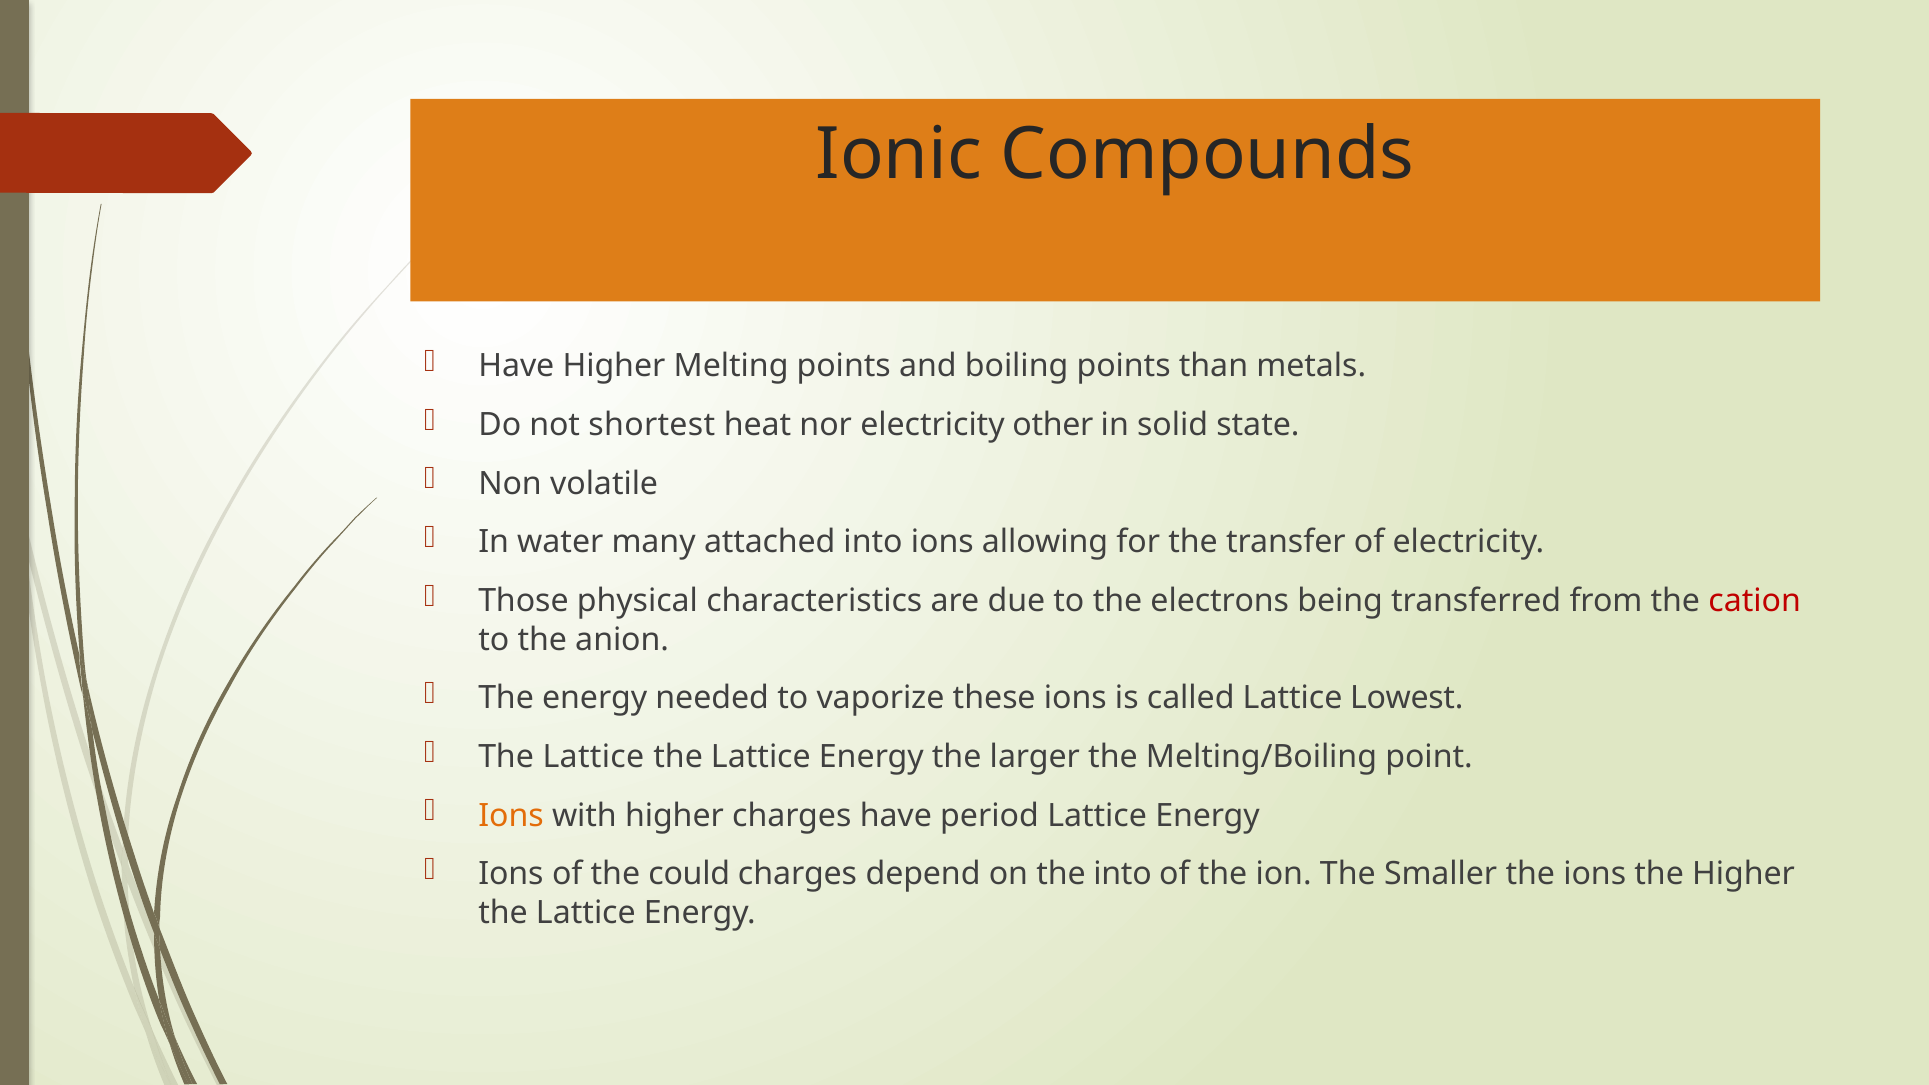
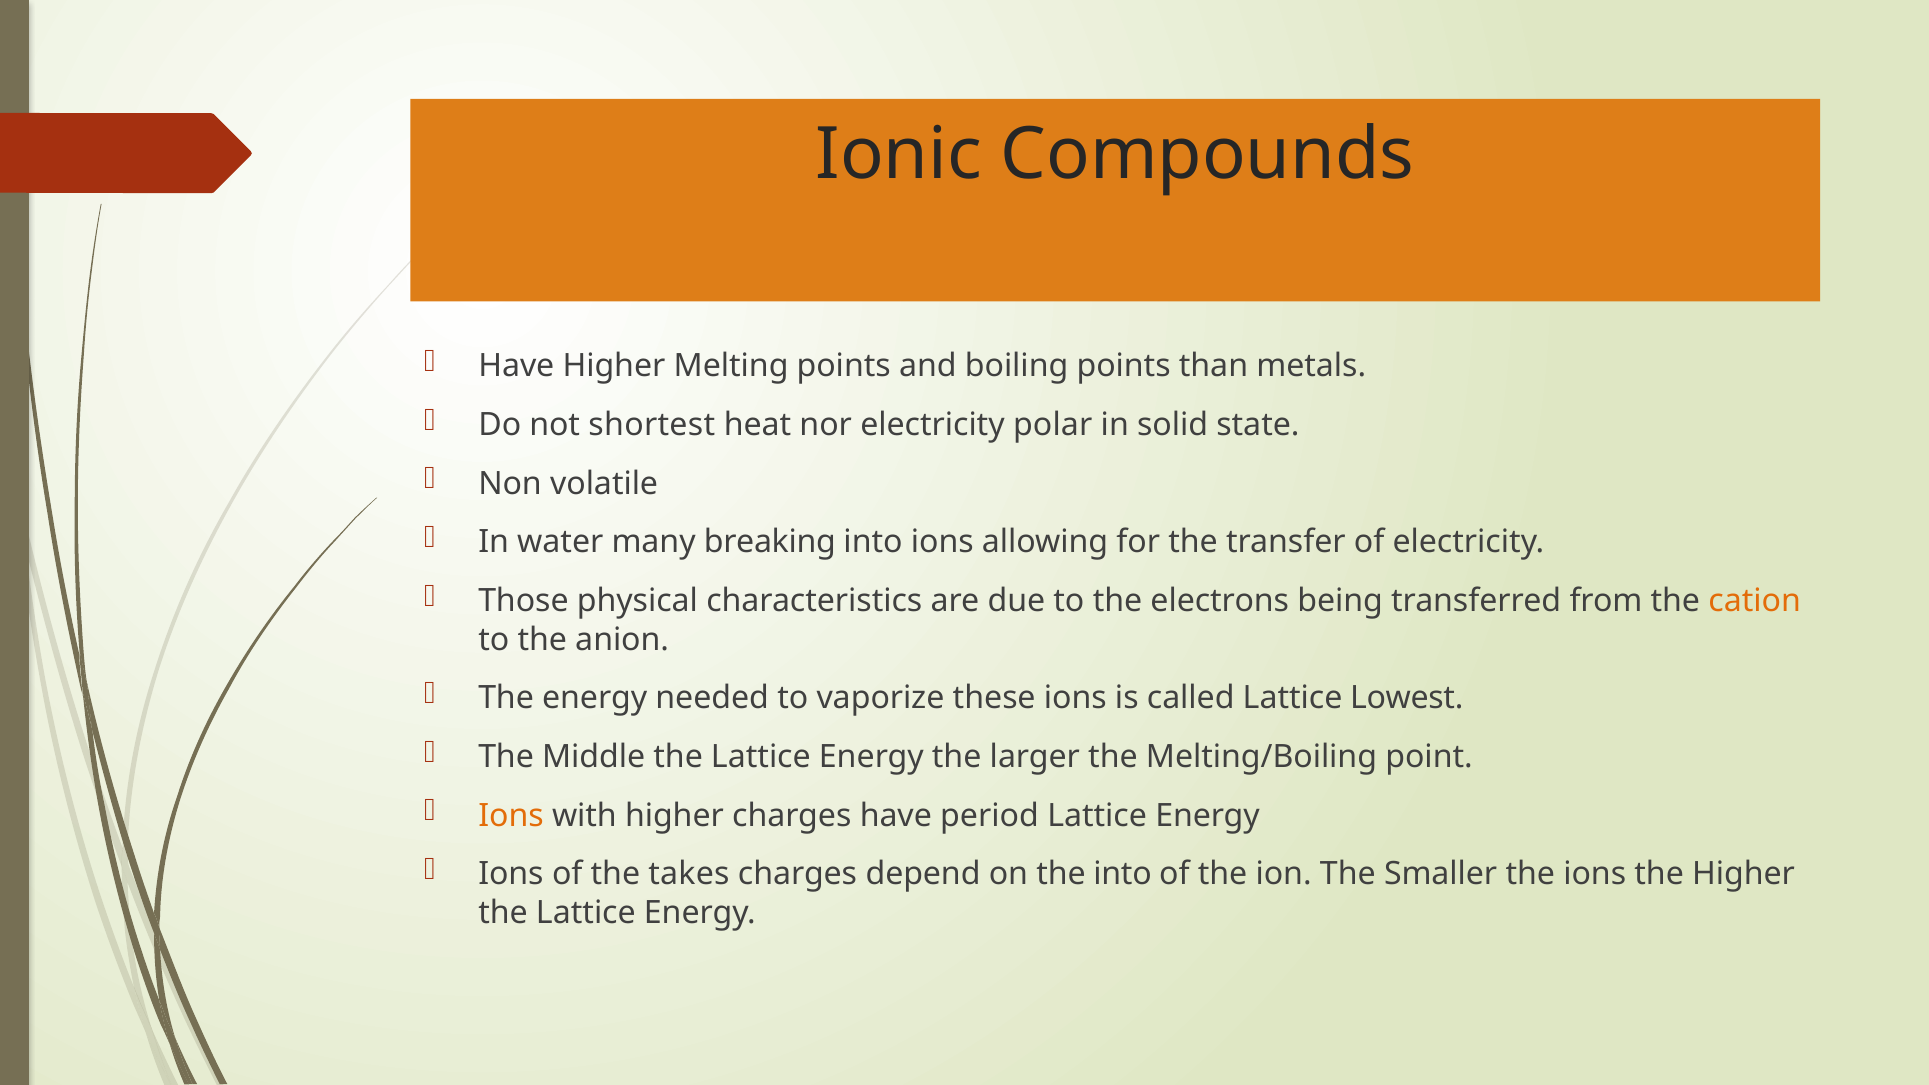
other: other -> polar
attached: attached -> breaking
cation colour: red -> orange
Lattice at (593, 757): Lattice -> Middle
could: could -> takes
